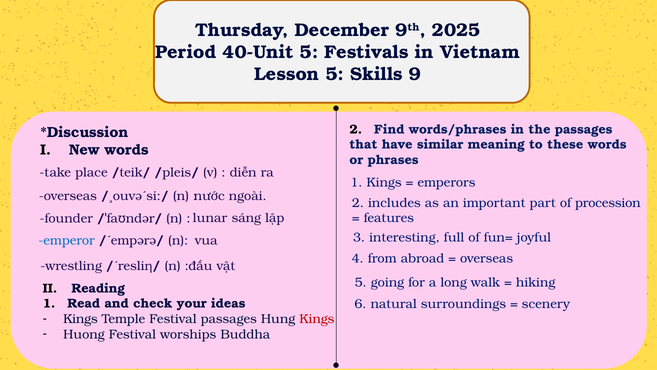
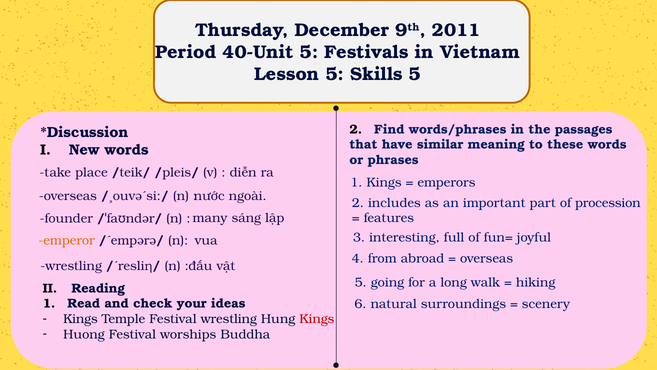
2025: 2025 -> 2011
Skills 9: 9 -> 5
lunar: lunar -> many
emperor colour: blue -> orange
Festival passages: passages -> wrestling
